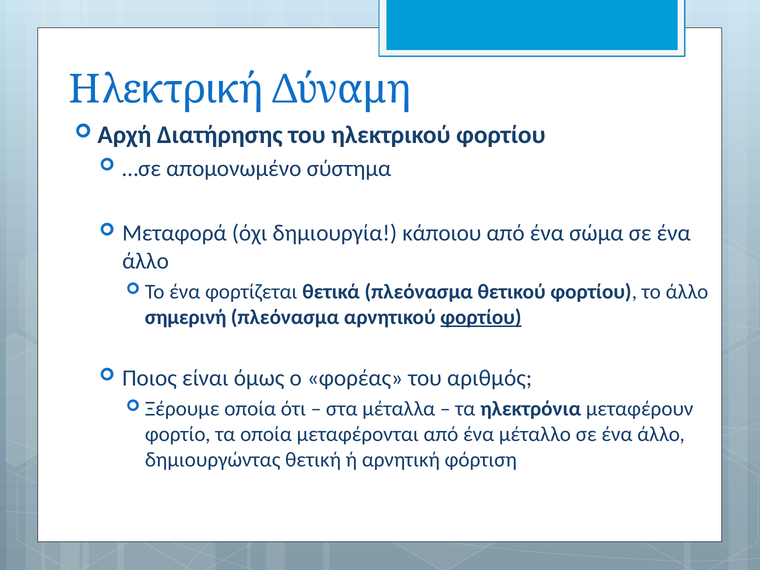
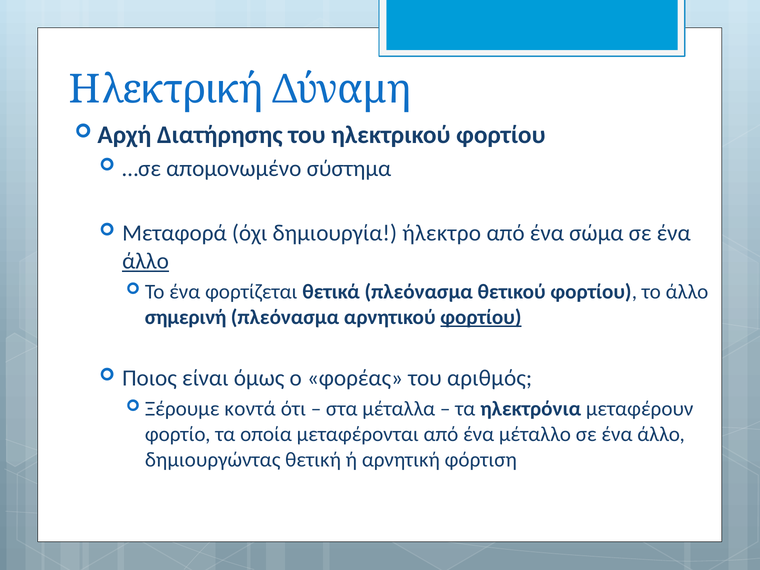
κάποιου: κάποιου -> ήλεκτρο
άλλο at (146, 261) underline: none -> present
Ξέρουμε οποία: οποία -> κοντά
